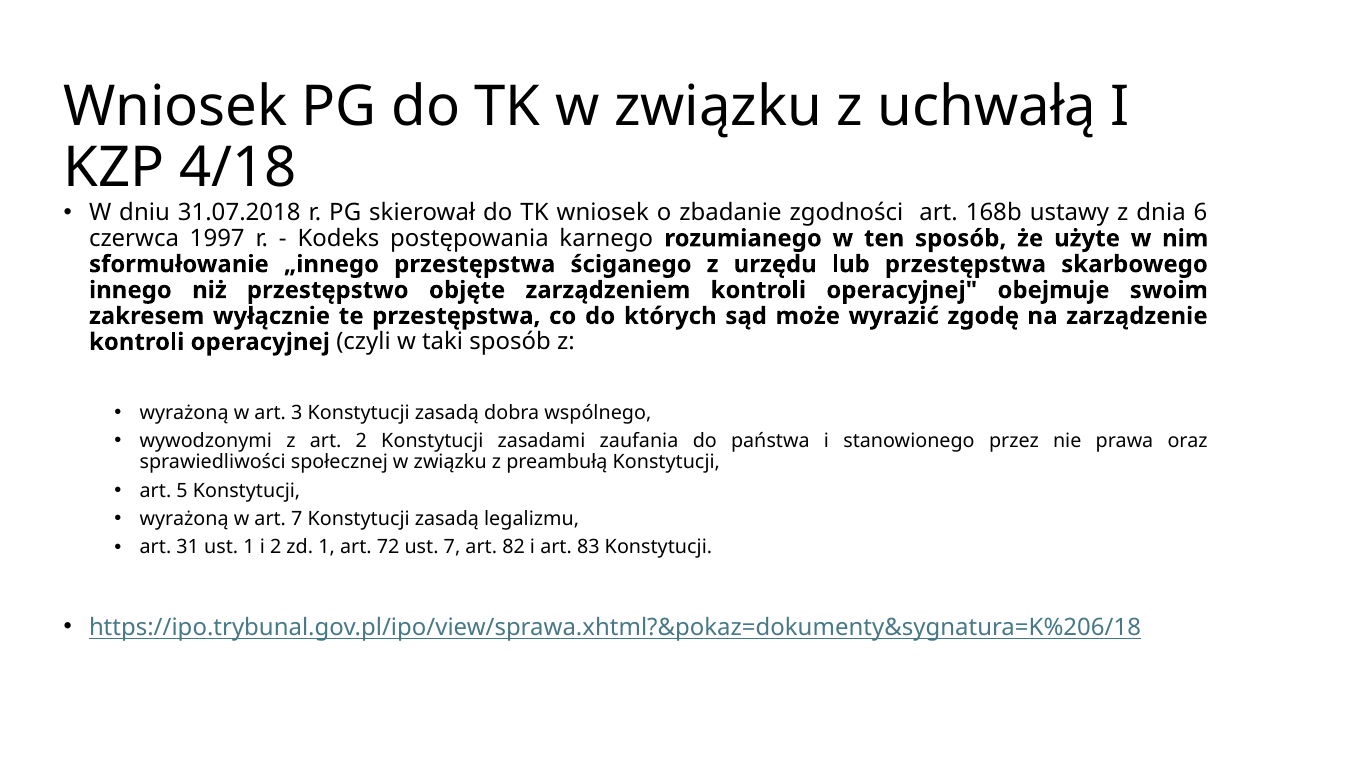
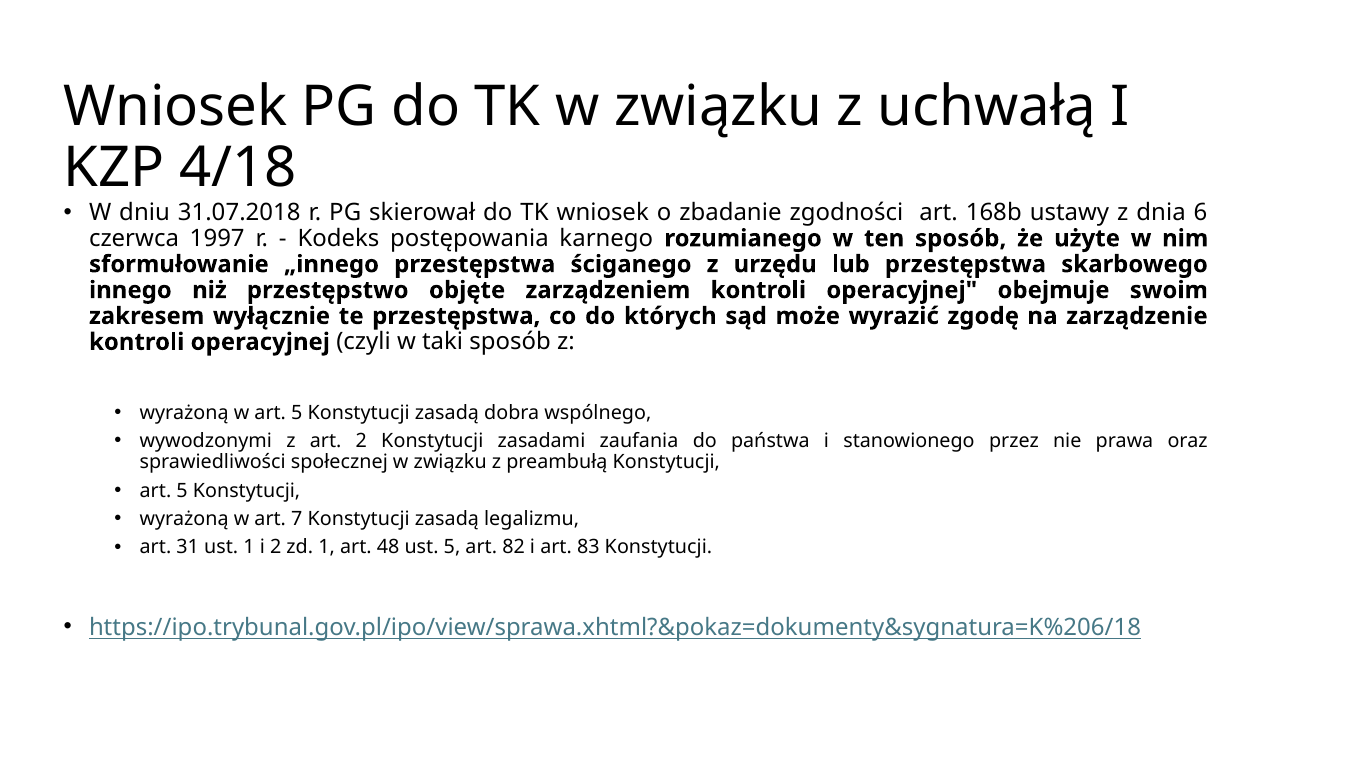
w art 3: 3 -> 5
72: 72 -> 48
ust 7: 7 -> 5
